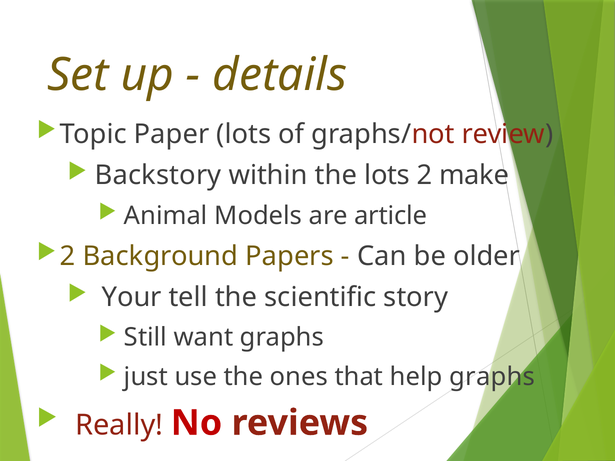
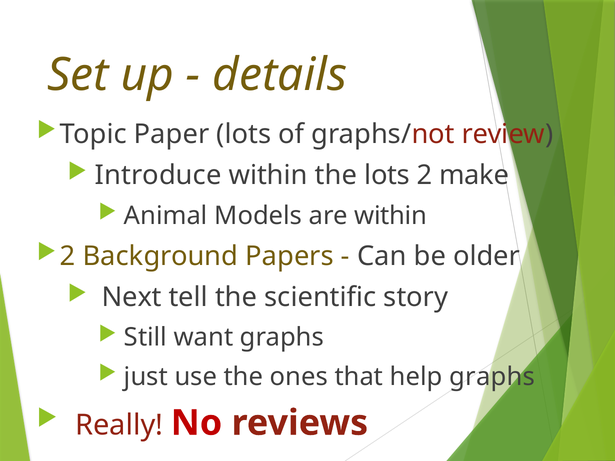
Backstory: Backstory -> Introduce
are article: article -> within
Your: Your -> Next
